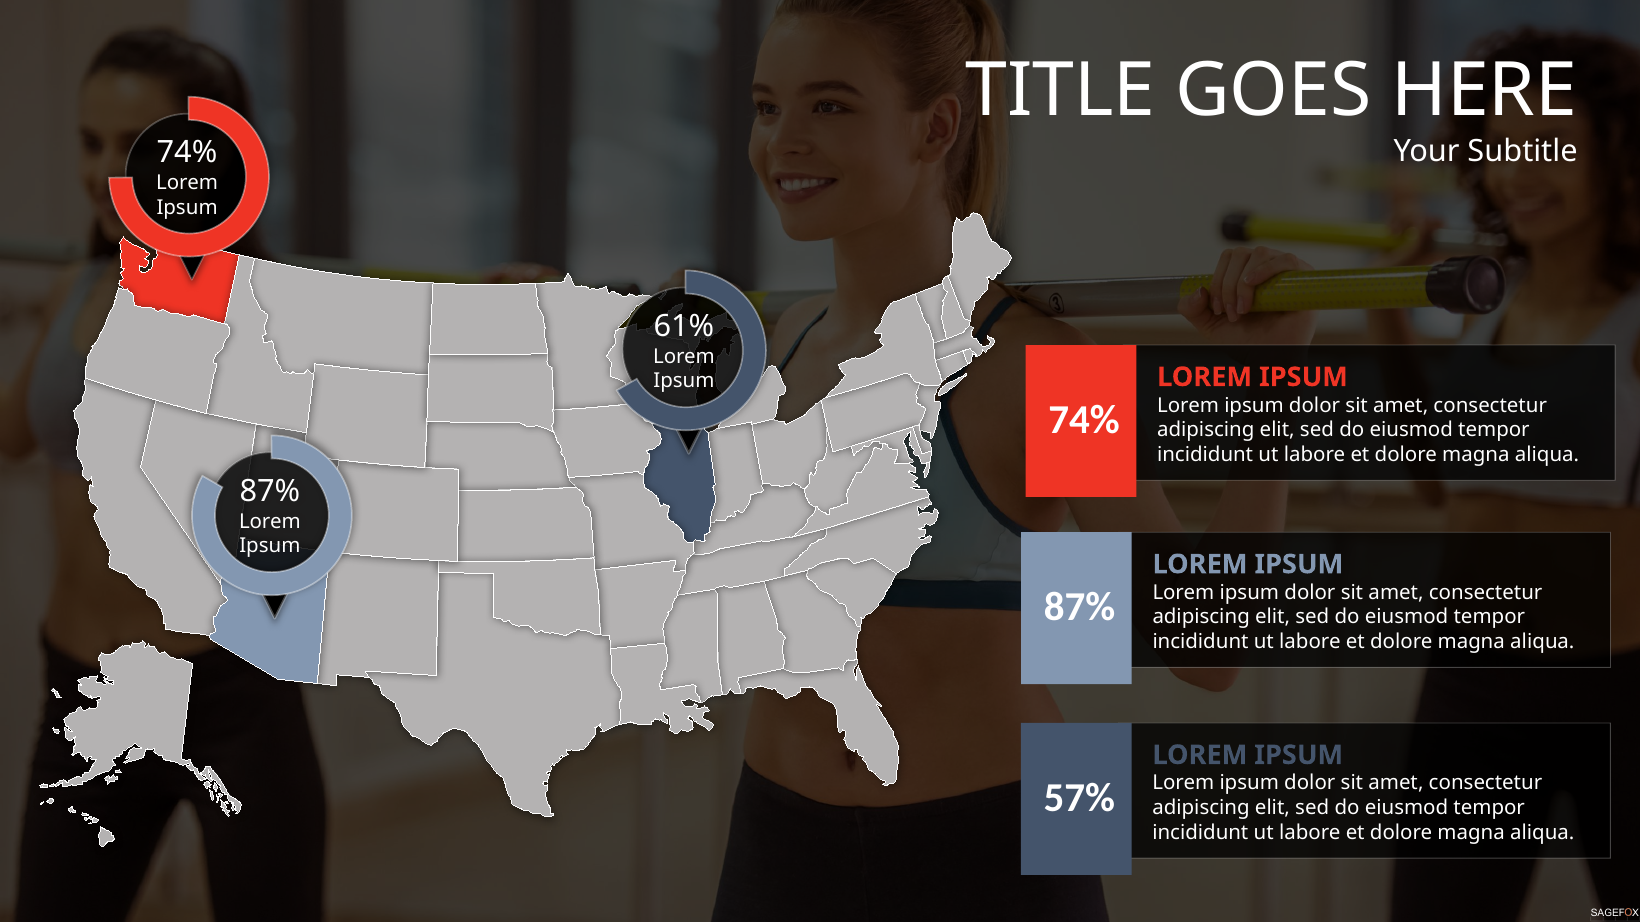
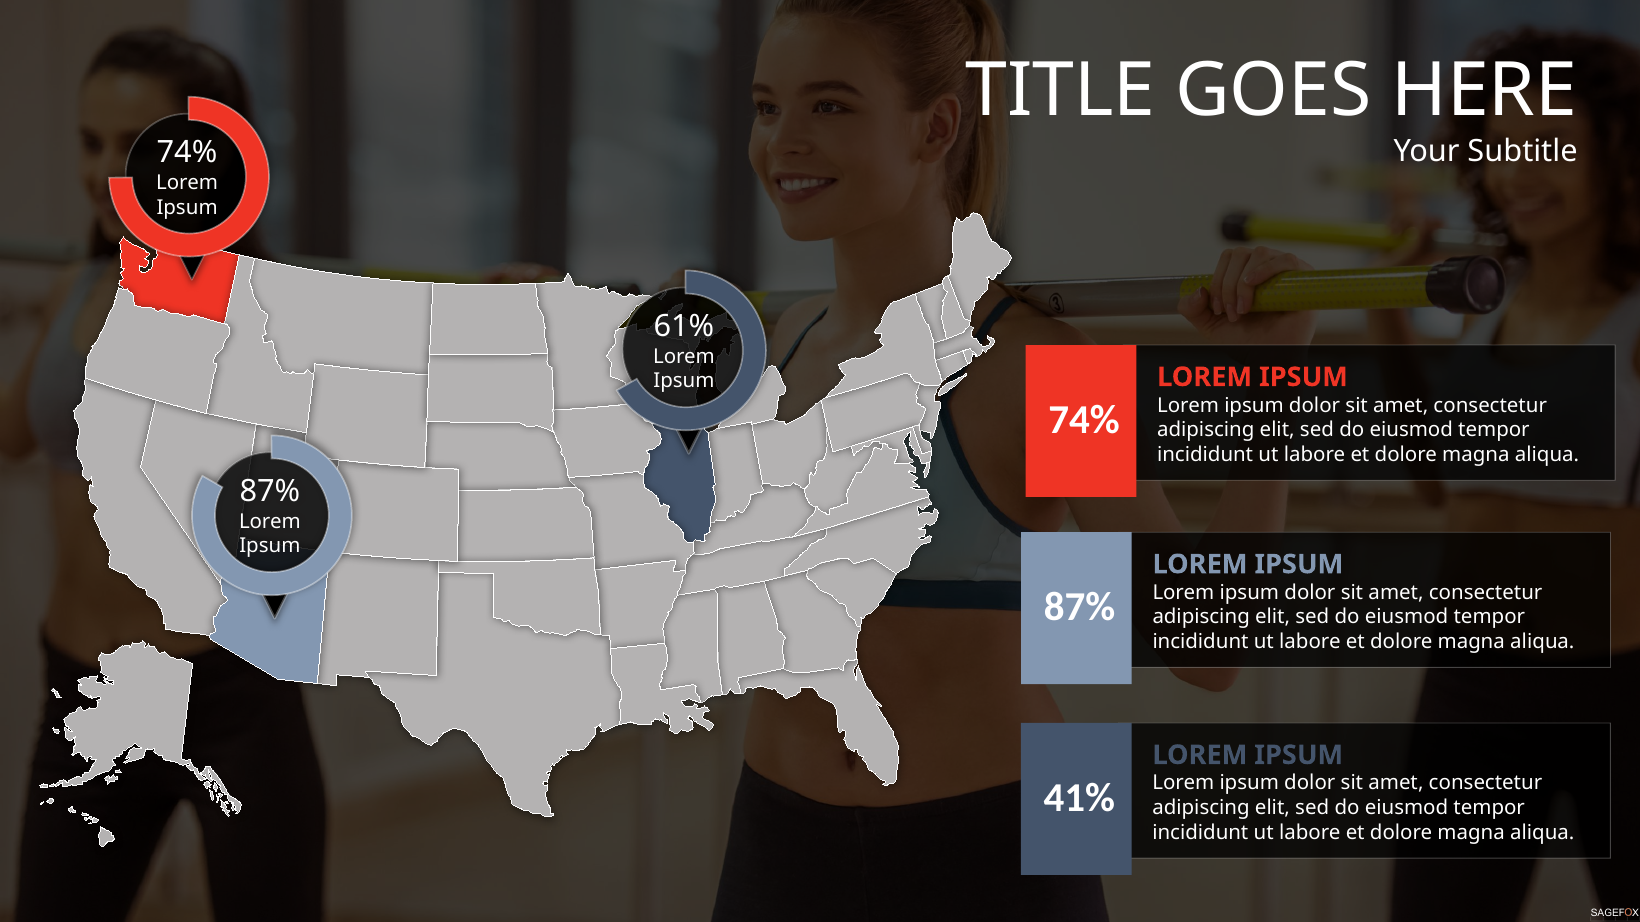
57%: 57% -> 41%
